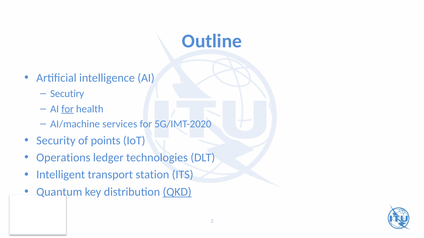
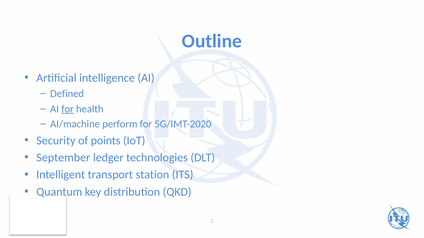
Secutiry: Secutiry -> Defined
services: services -> perform
Operations: Operations -> September
QKD underline: present -> none
